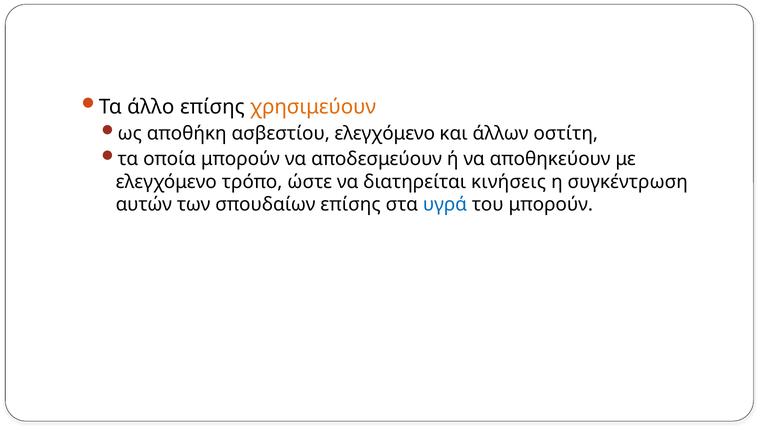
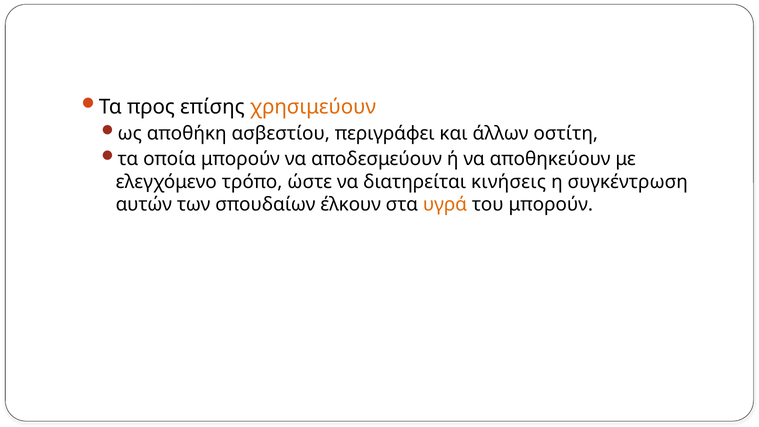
άλλο: άλλο -> προς
ασβεστίου ελεγχόμενο: ελεγχόμενο -> περιγράφει
σπουδαίων επίσης: επίσης -> έλκουν
υγρά colour: blue -> orange
